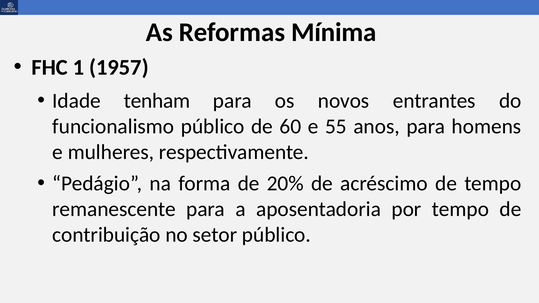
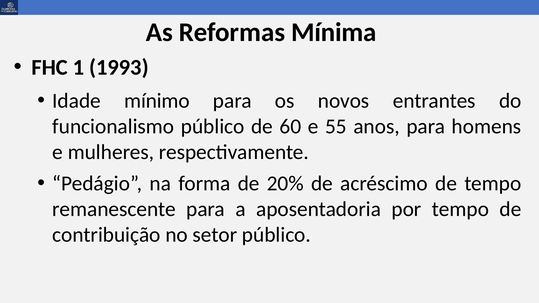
1957: 1957 -> 1993
tenham: tenham -> mínimo
